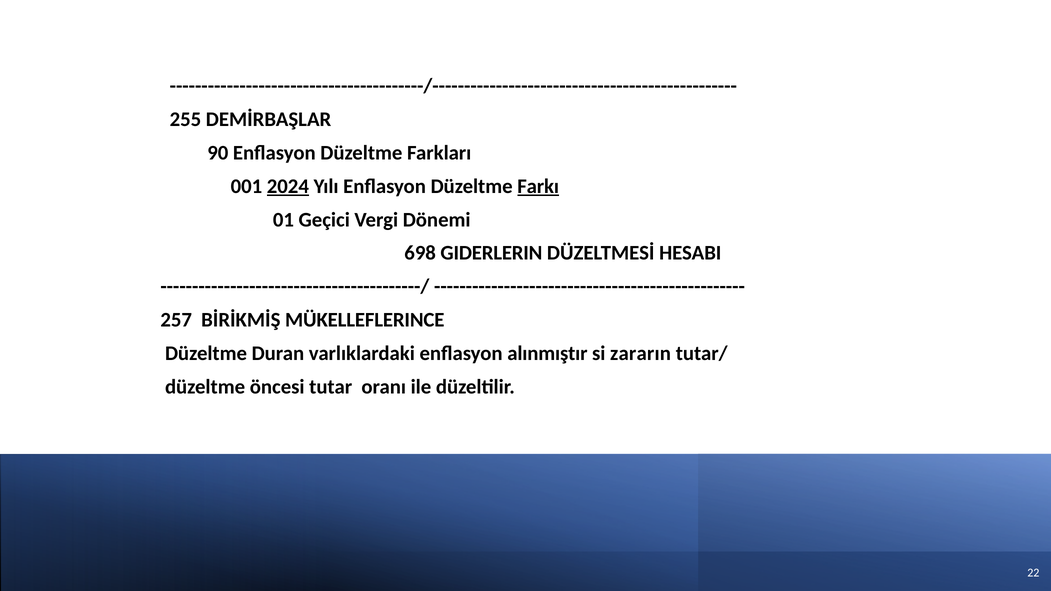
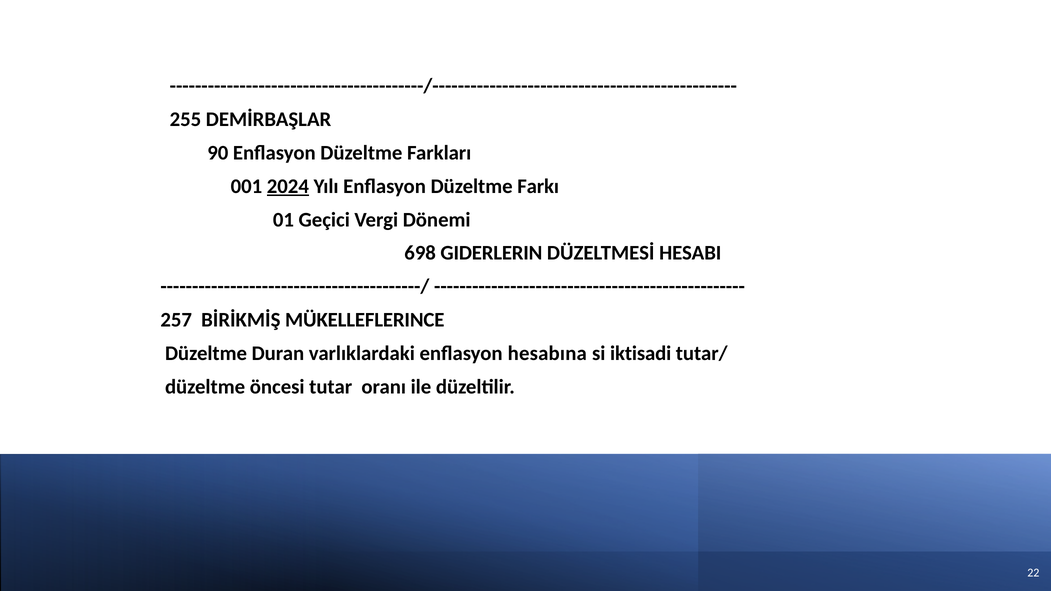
Farkı underline: present -> none
alınmıştır: alınmıştır -> hesabına
zararın: zararın -> iktisadi
